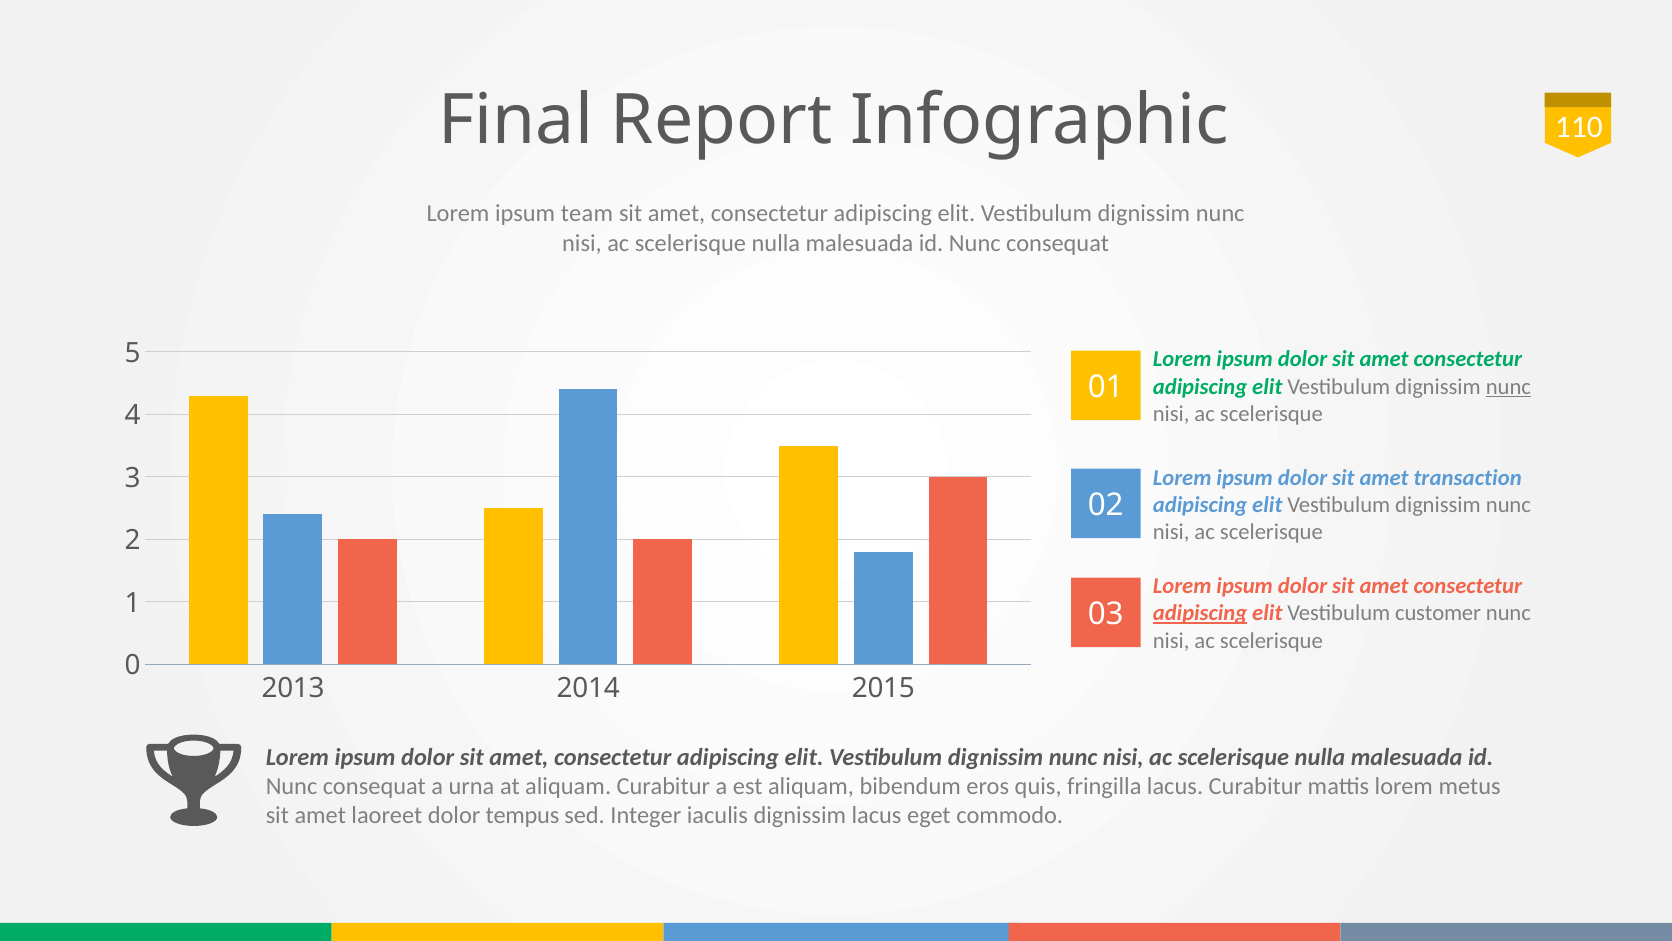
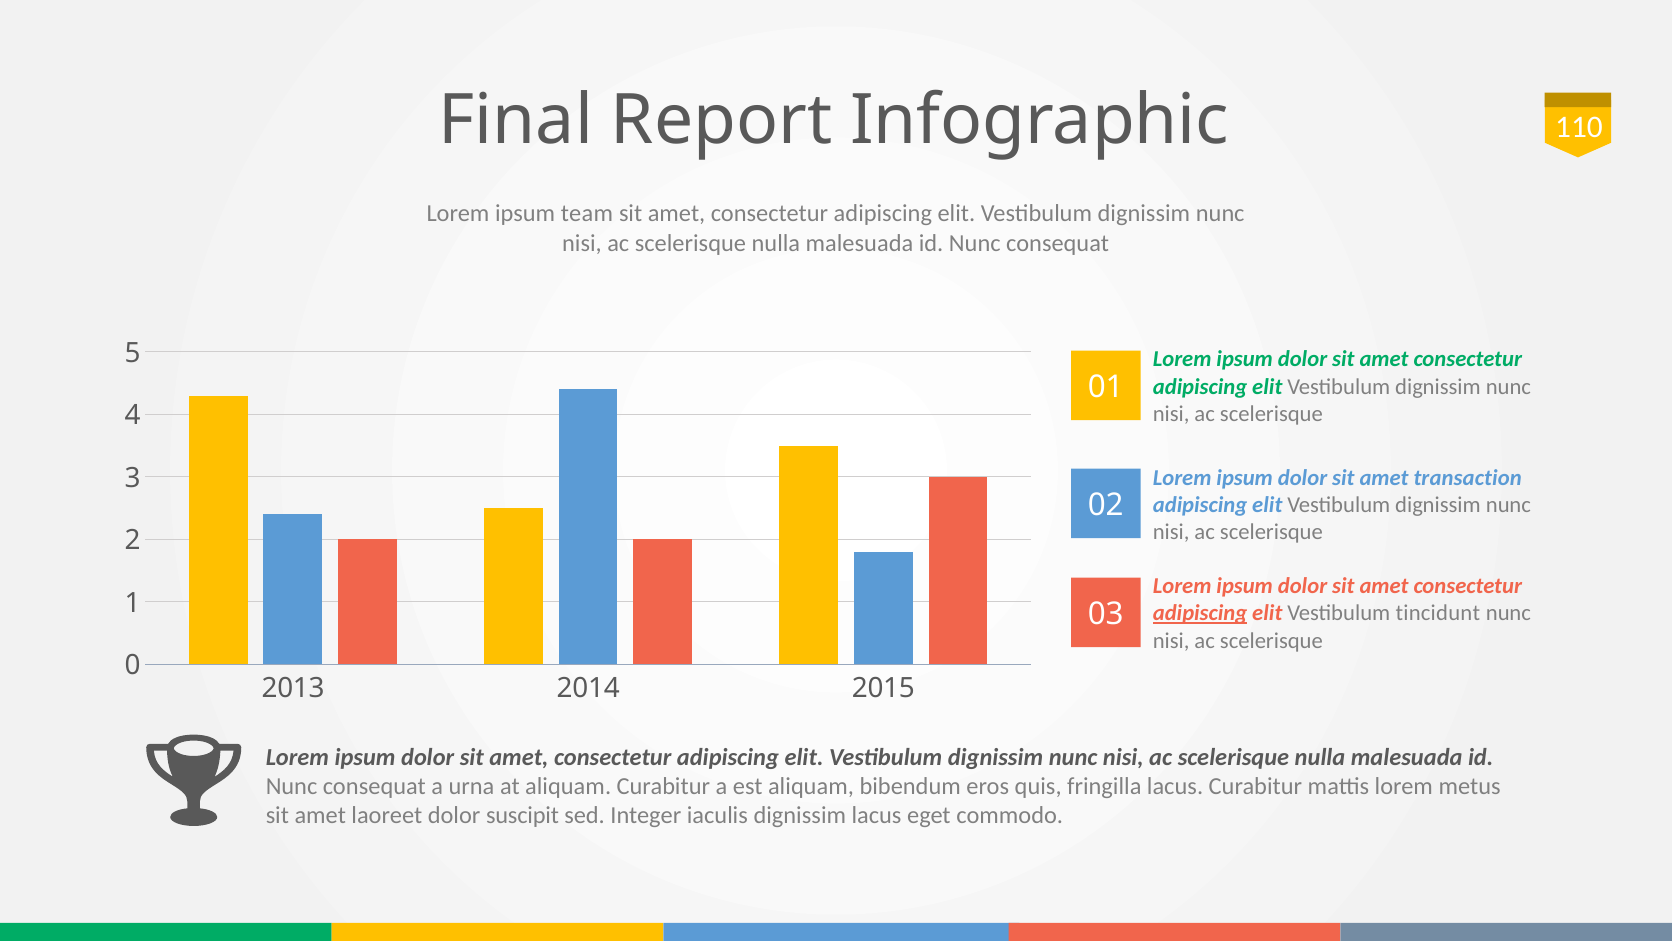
nunc at (1508, 386) underline: present -> none
customer: customer -> tincidunt
tempus: tempus -> suscipit
